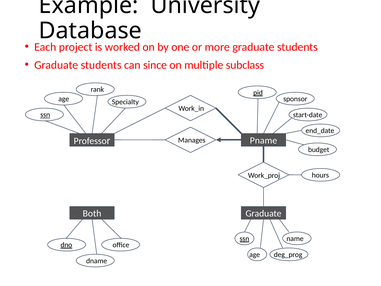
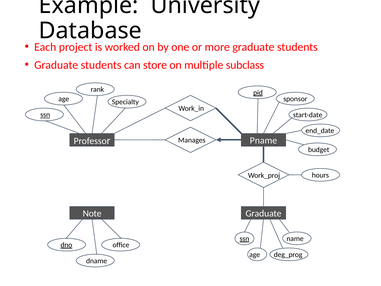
since: since -> store
Both: Both -> Note
